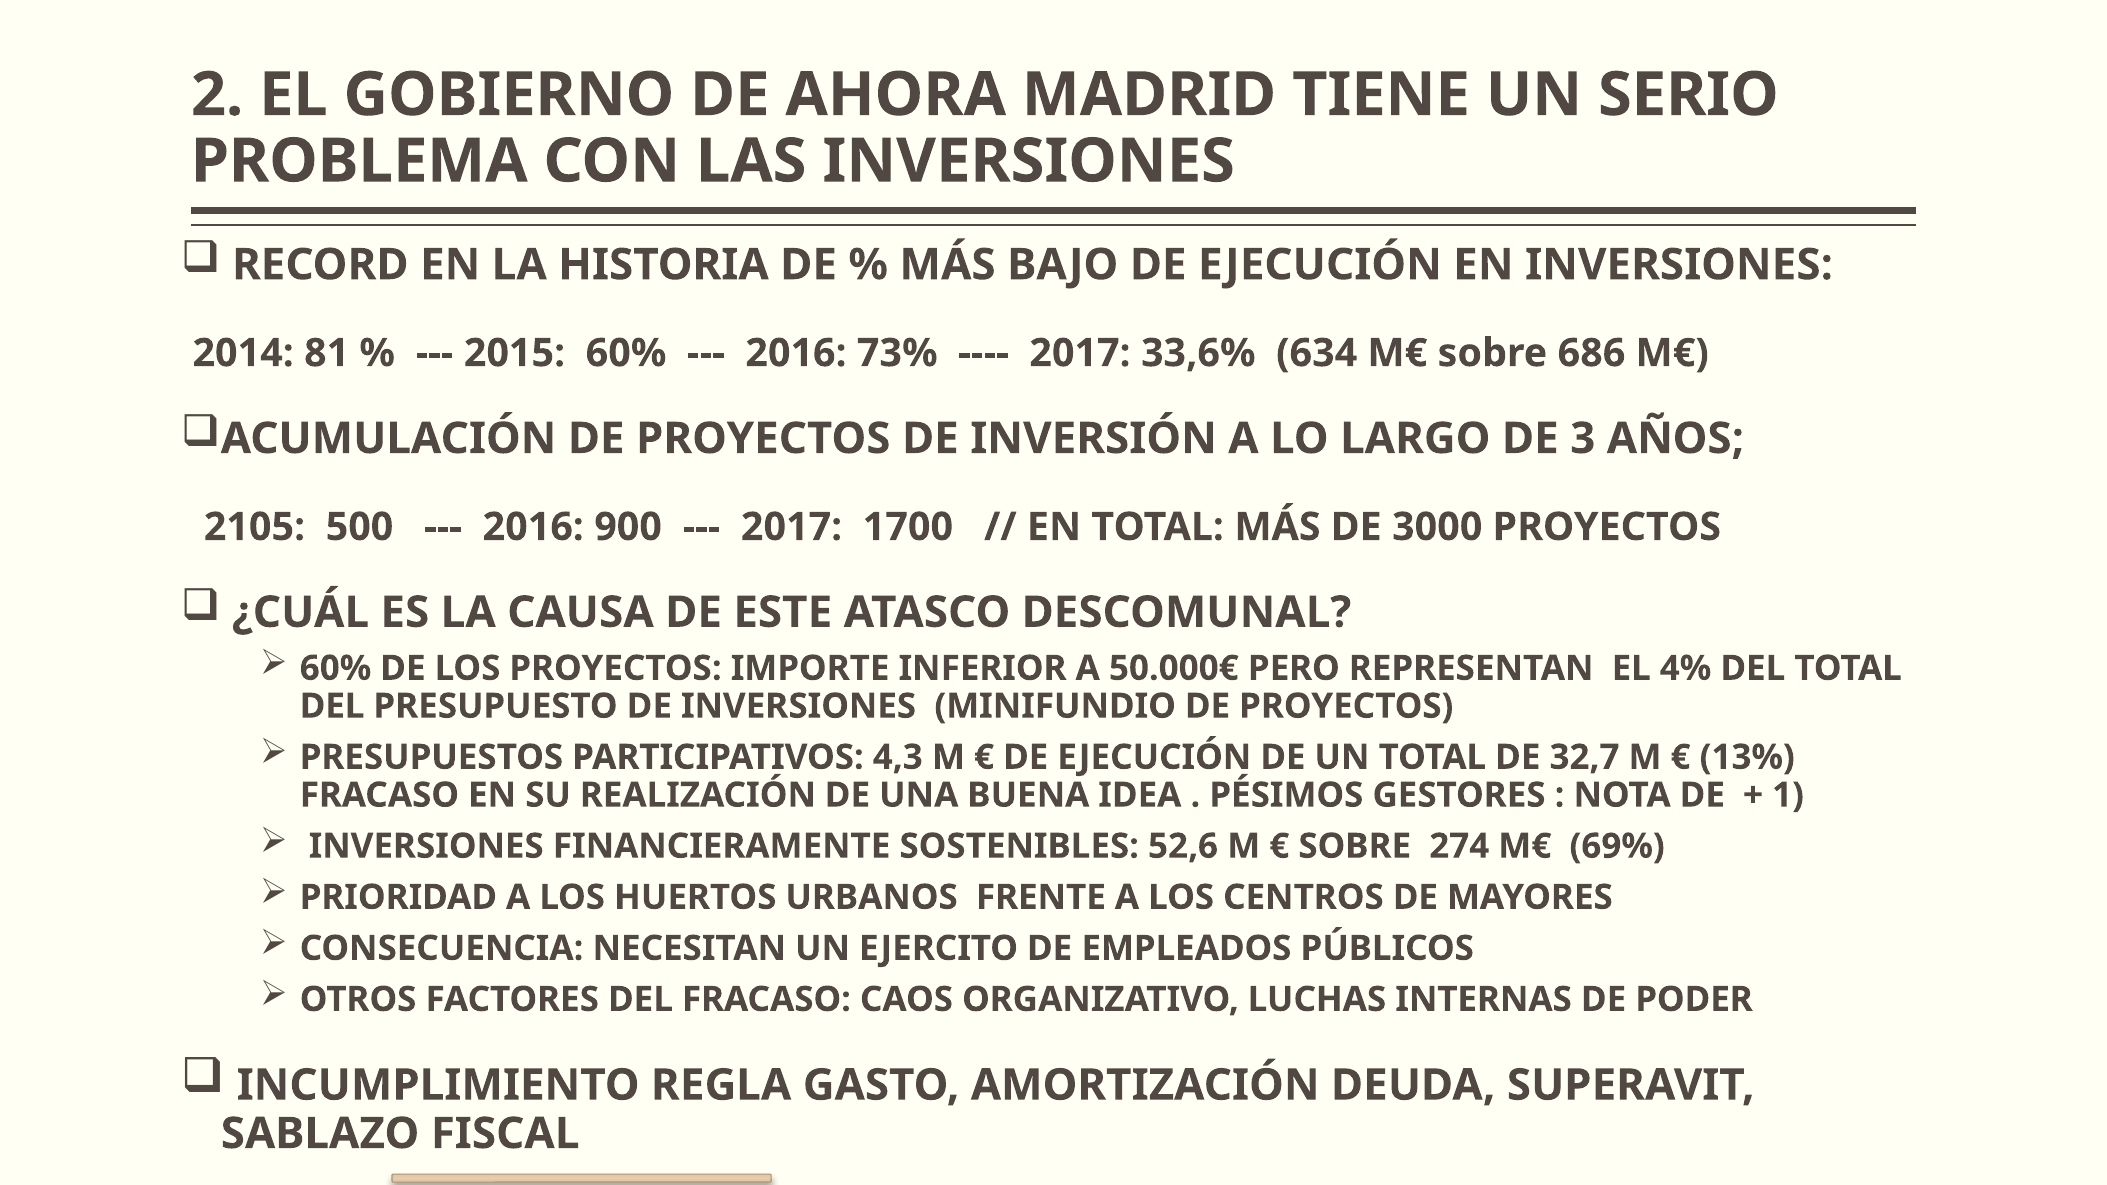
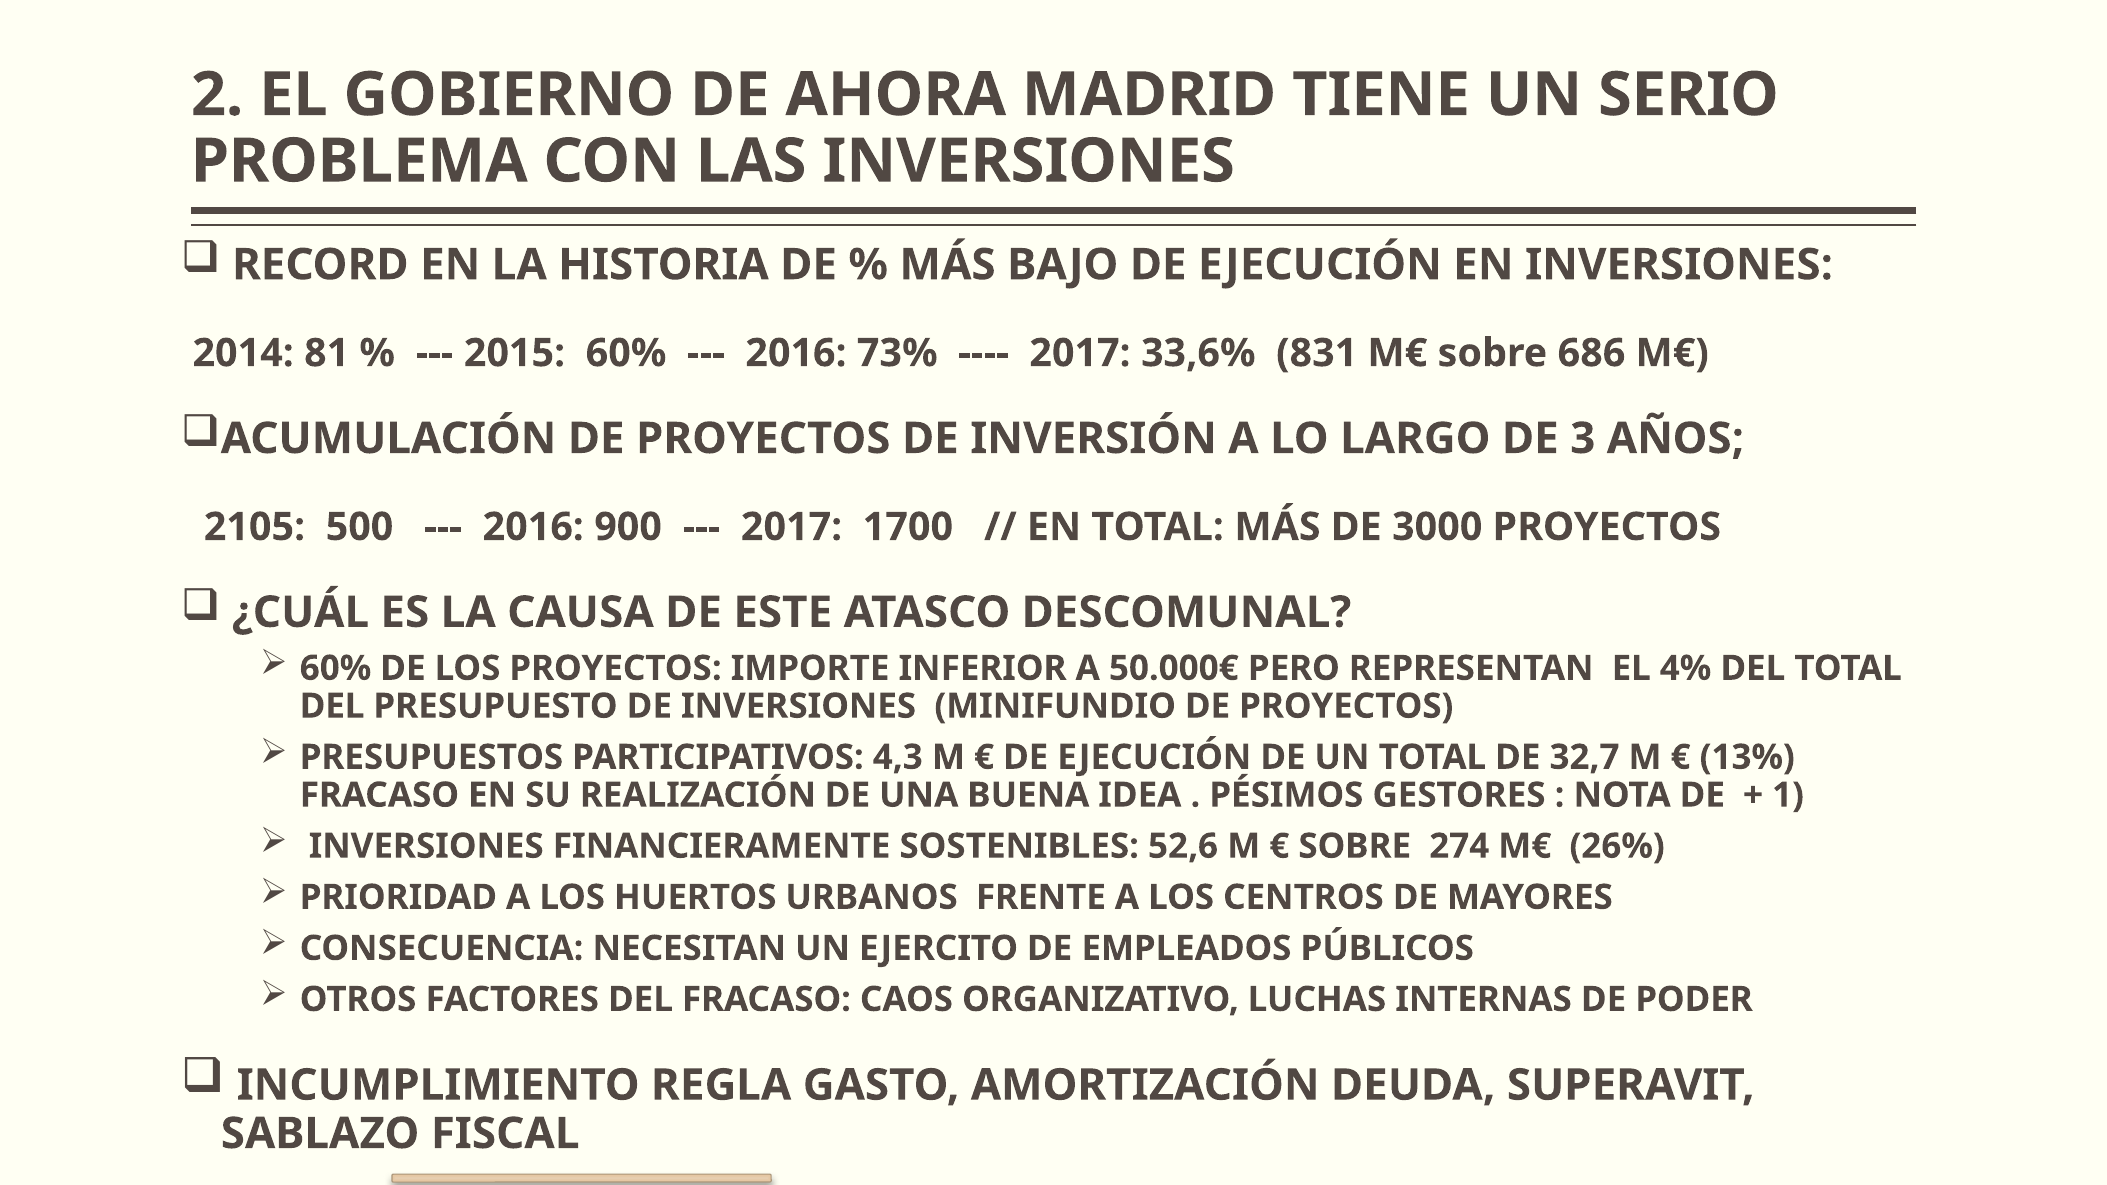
634: 634 -> 831
69%: 69% -> 26%
